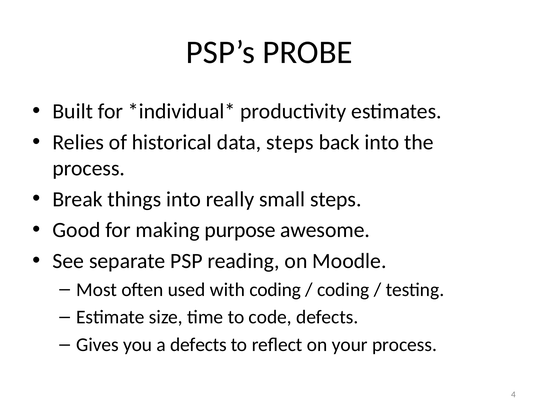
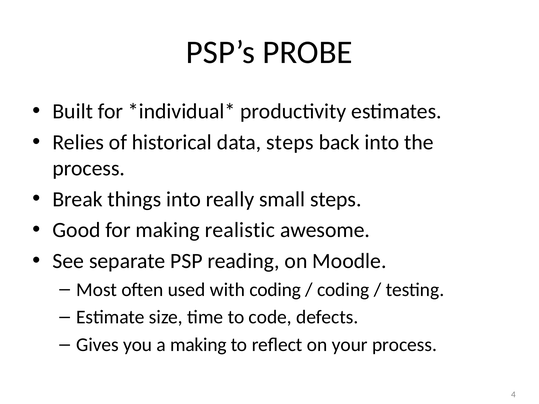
purpose: purpose -> realistic
a defects: defects -> making
